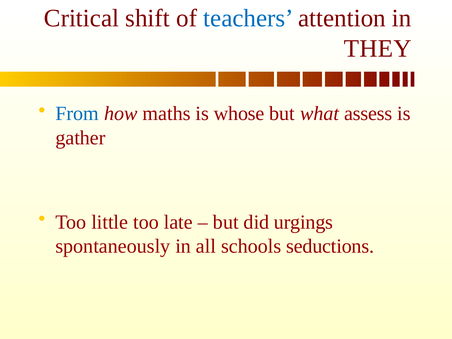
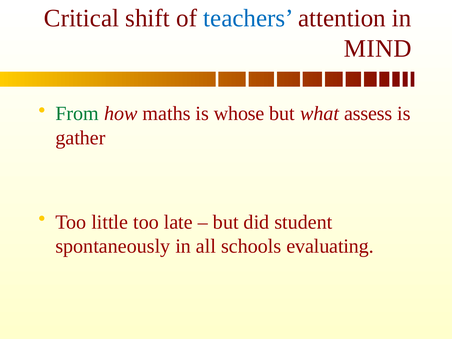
THEY: THEY -> MIND
From colour: blue -> green
urgings: urgings -> student
seductions: seductions -> evaluating
